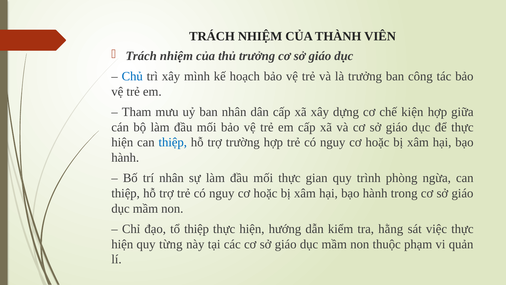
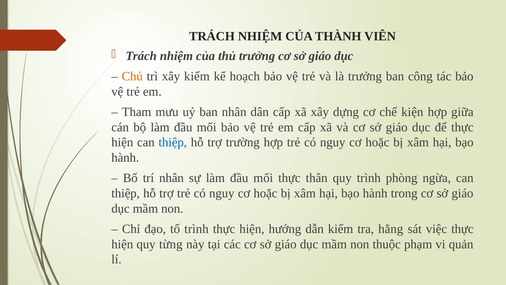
Chủ colour: blue -> orange
xây mình: mình -> kiểm
gian: gian -> thân
tổ thiệp: thiệp -> trình
